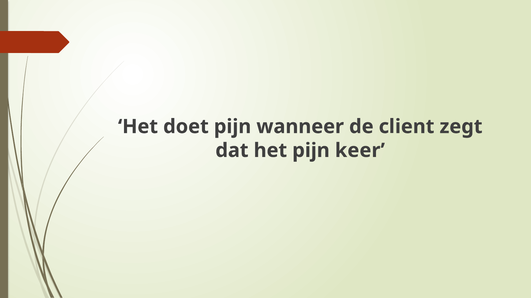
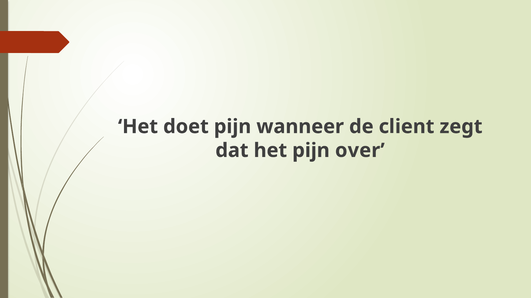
keer: keer -> over
